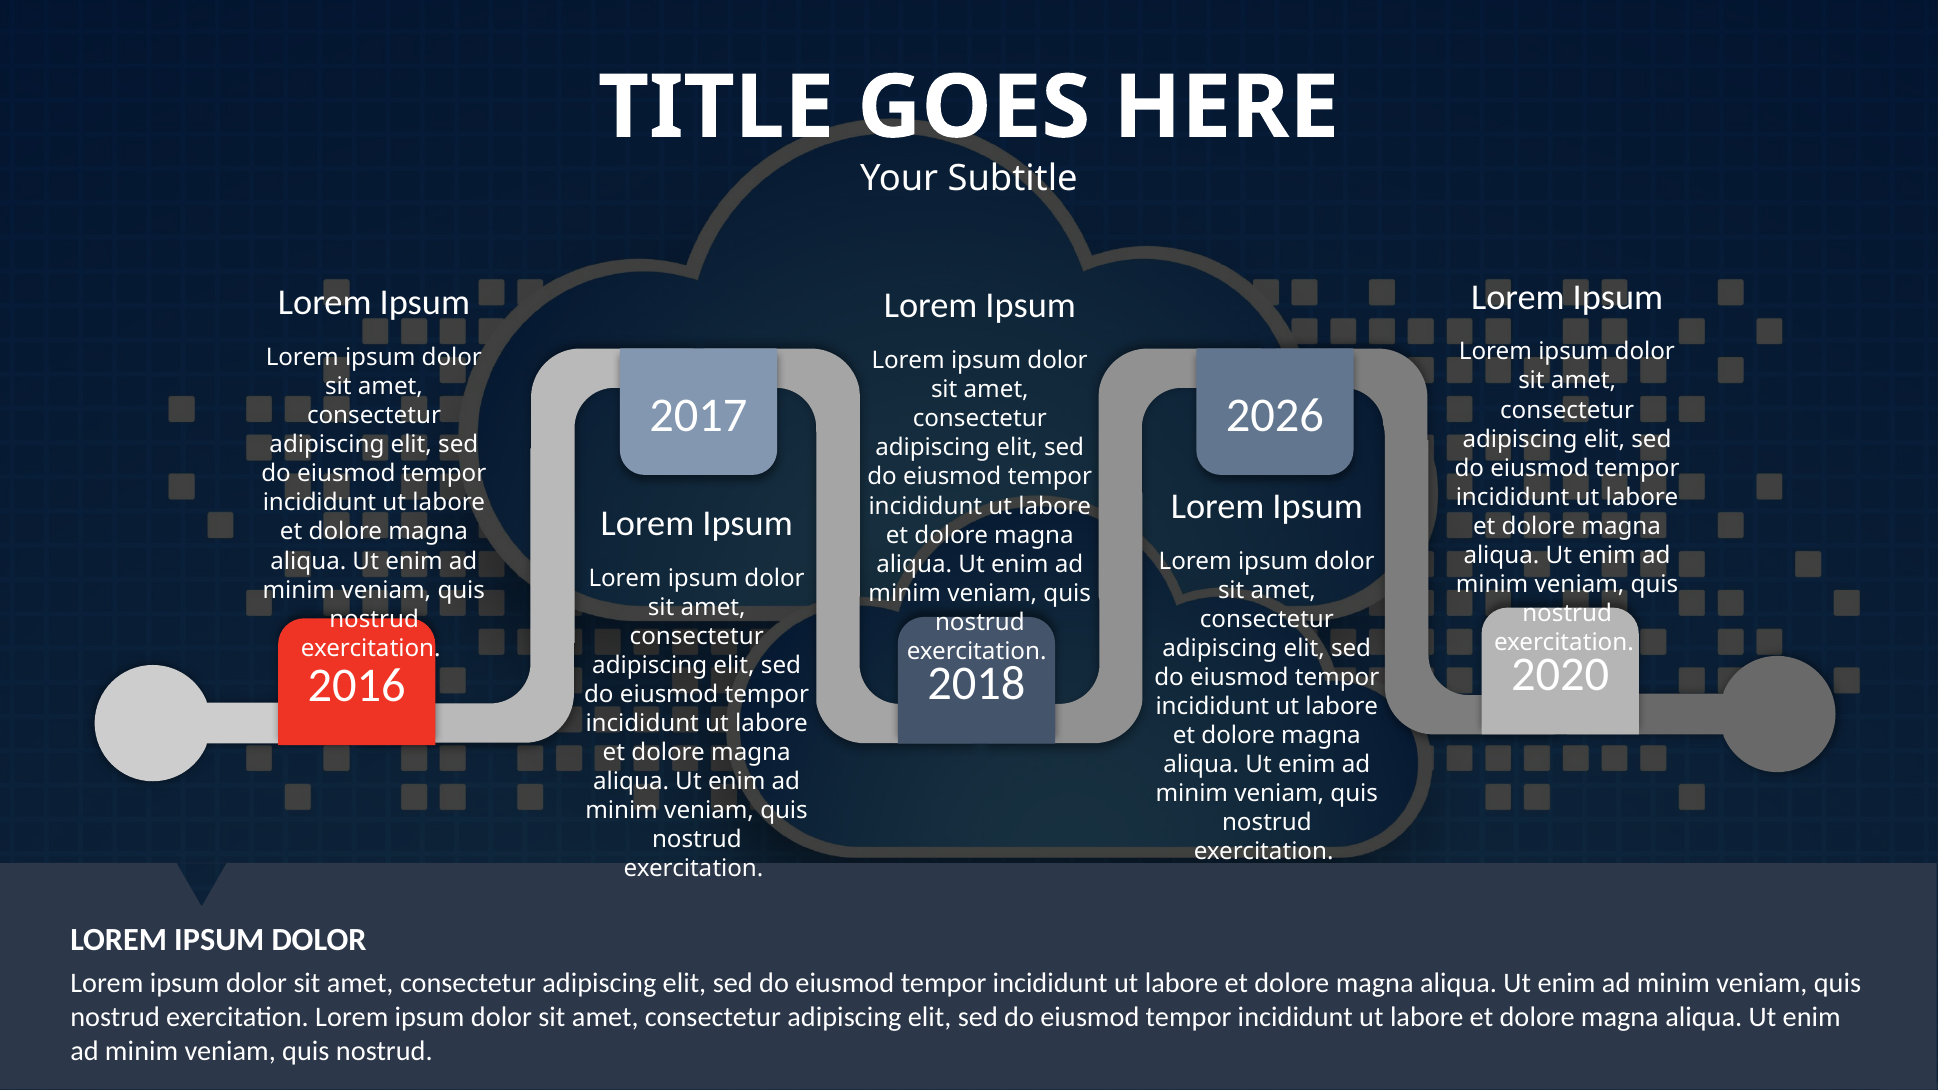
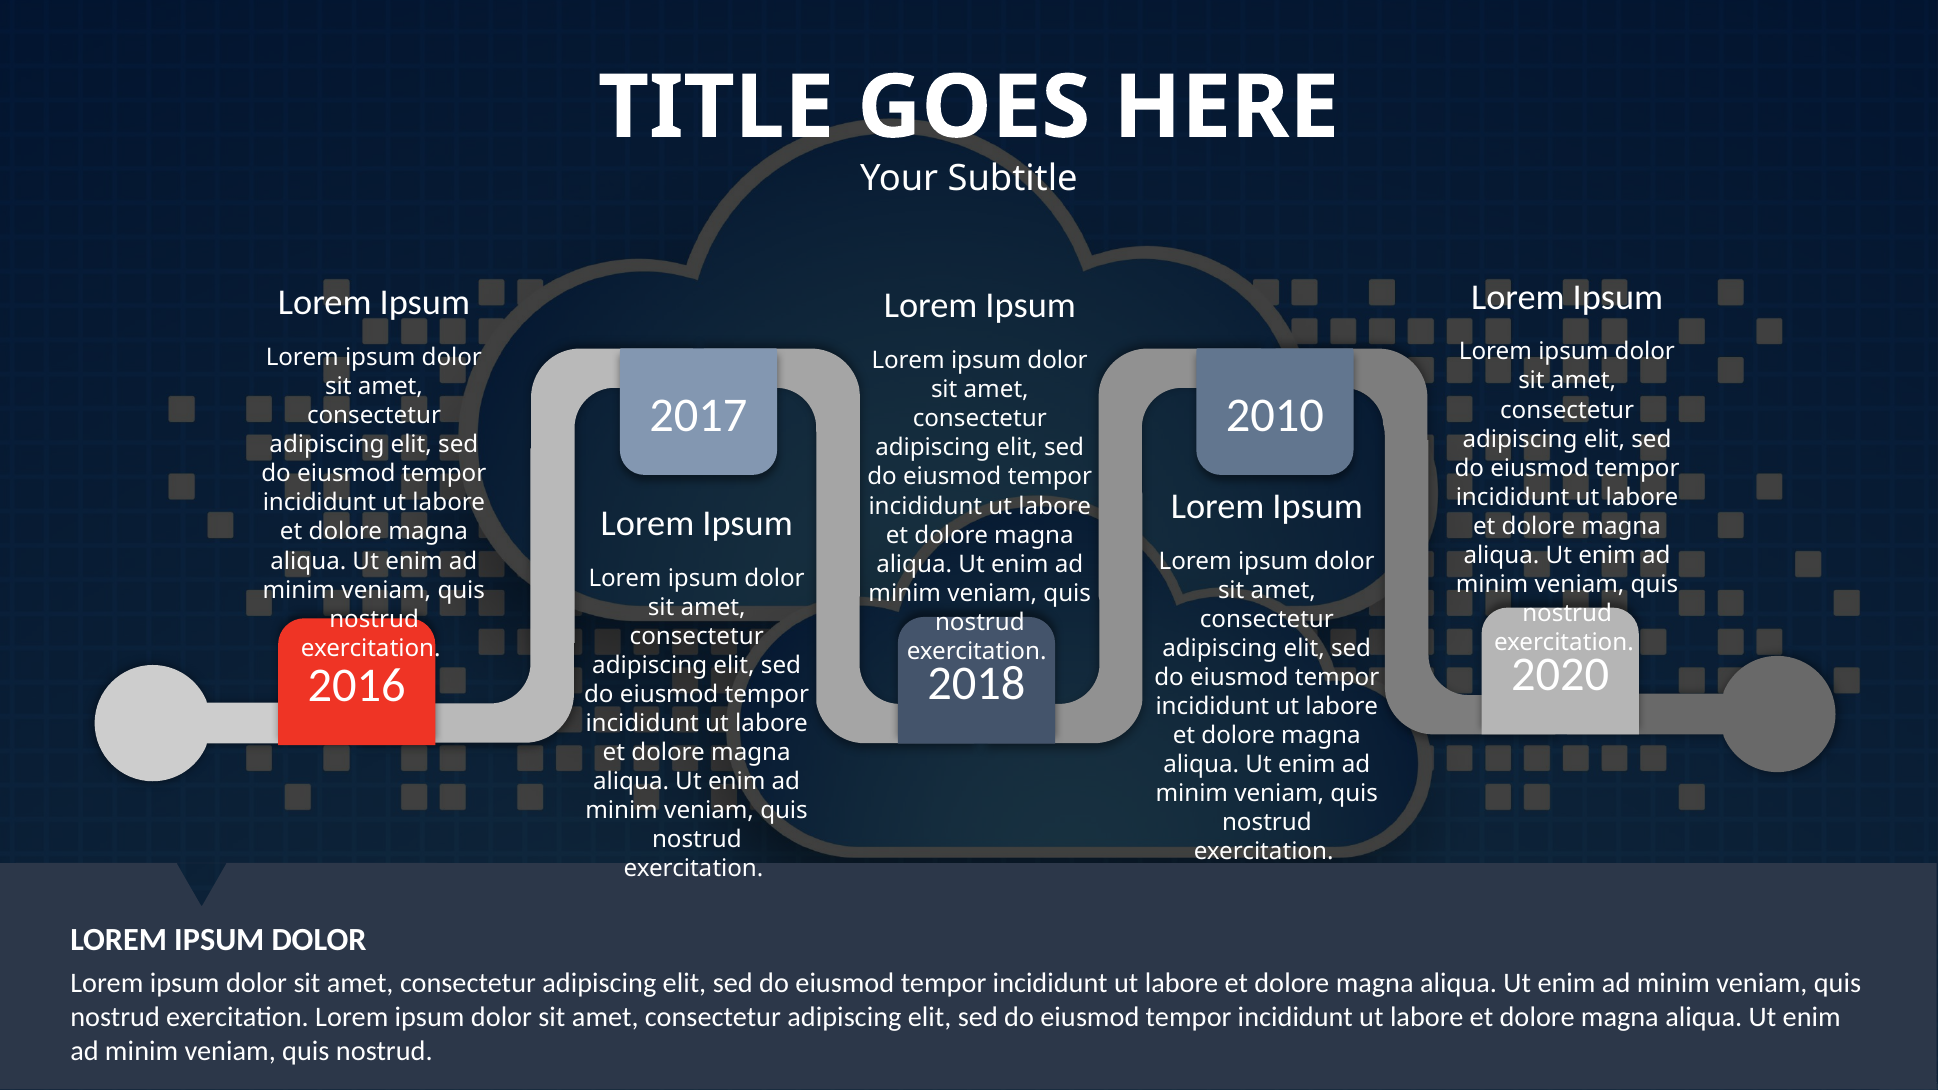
2026: 2026 -> 2010
